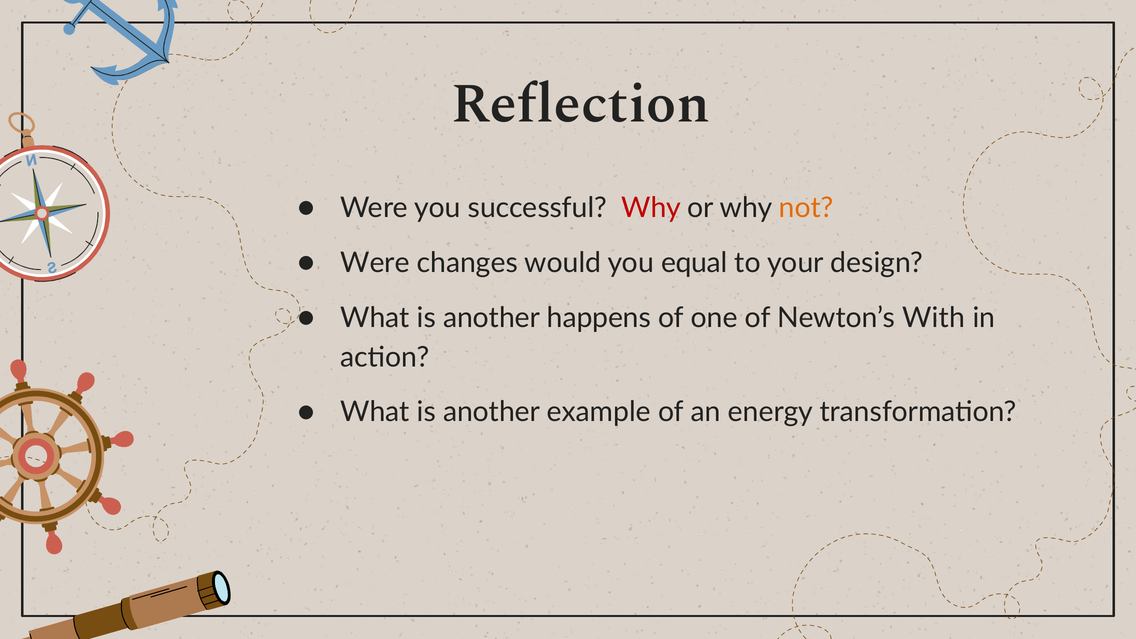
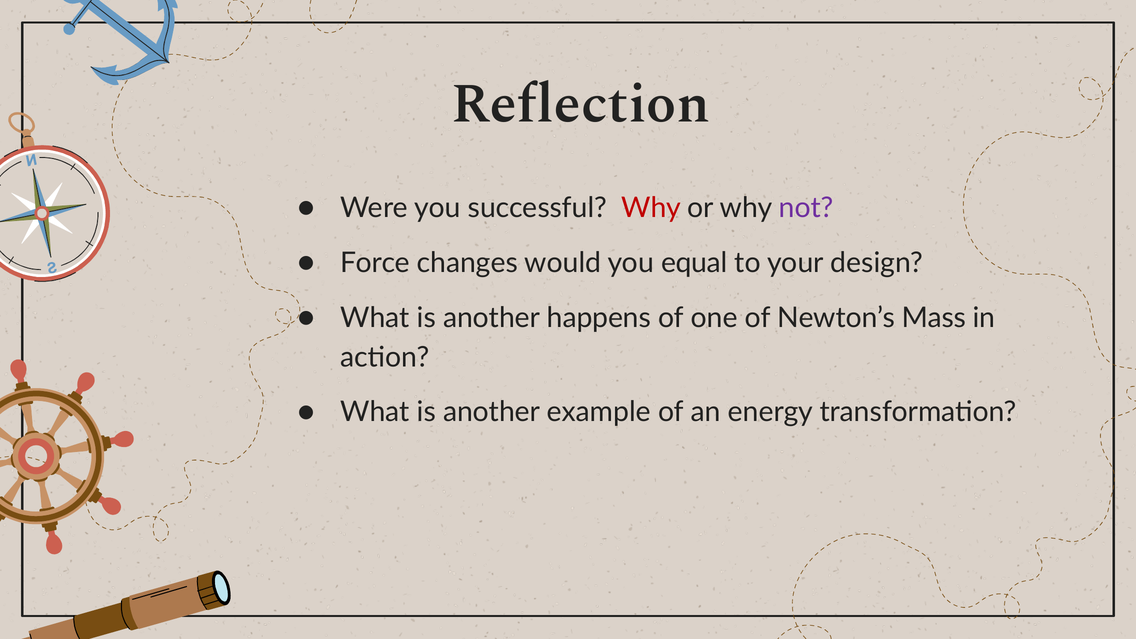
not colour: orange -> purple
Were at (375, 263): Were -> Force
With: With -> Mass
